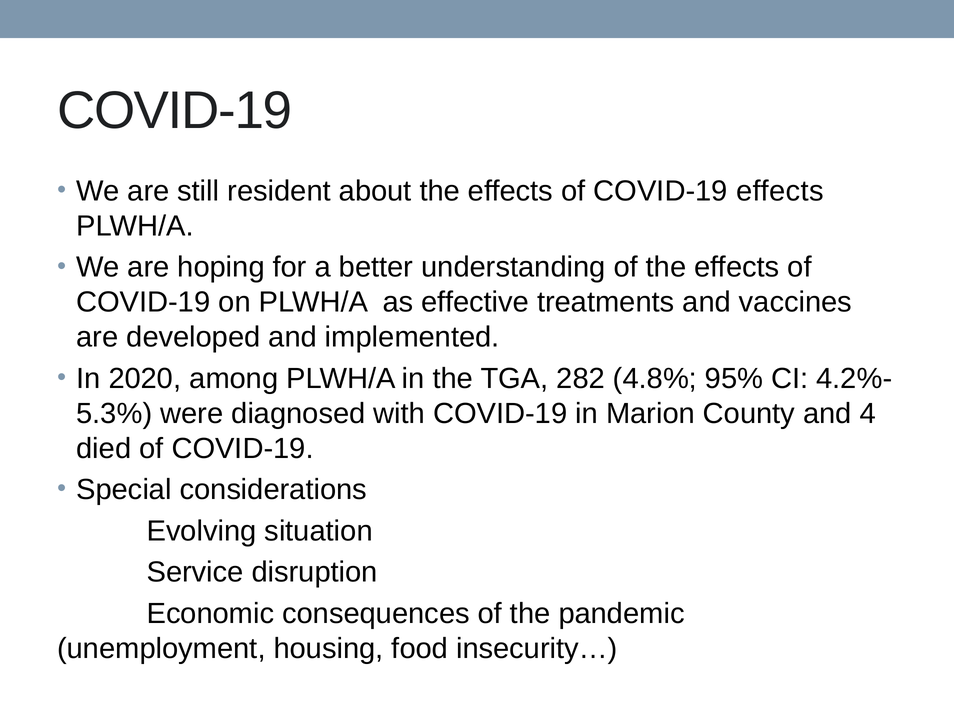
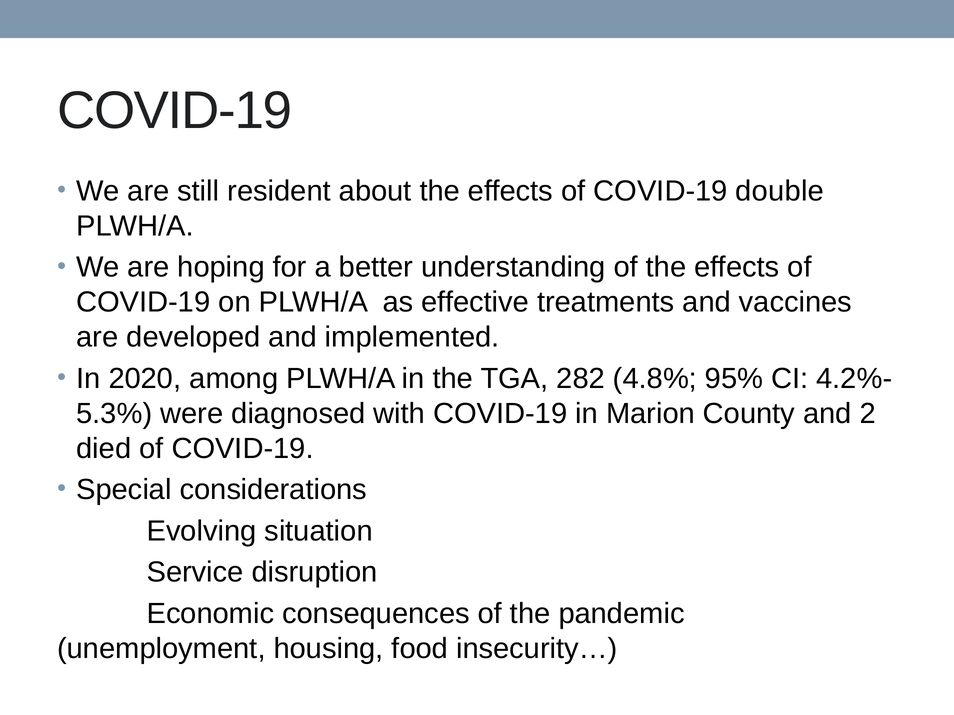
COVID-19 effects: effects -> double
4: 4 -> 2
